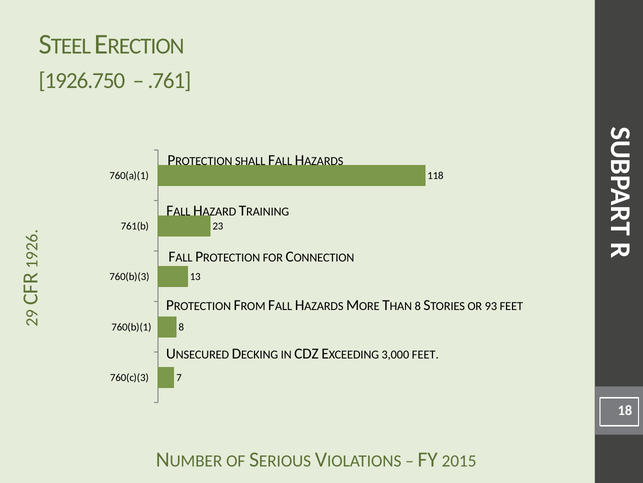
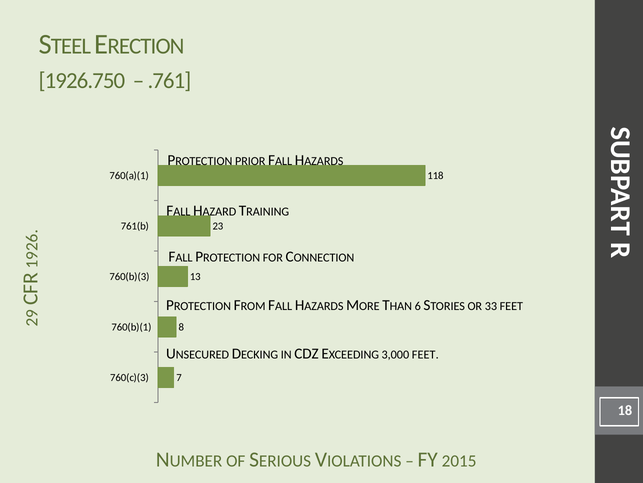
SHALL: SHALL -> PRIOR
8 at (418, 306): 8 -> 6
93: 93 -> 33
